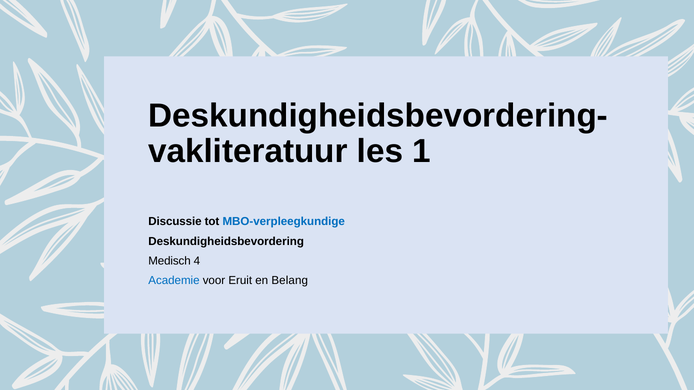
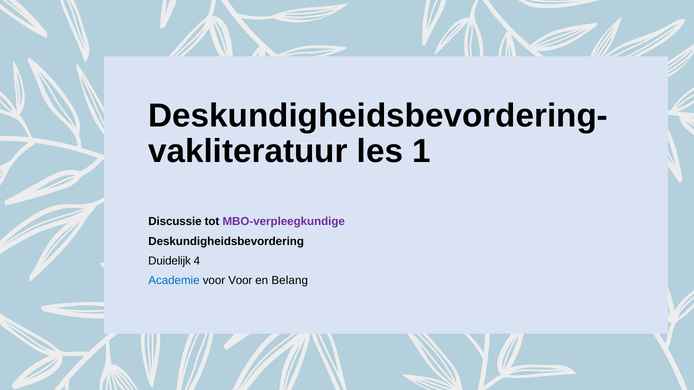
MBO-verpleegkundige colour: blue -> purple
Medisch: Medisch -> Duidelijk
voor Eruit: Eruit -> Voor
